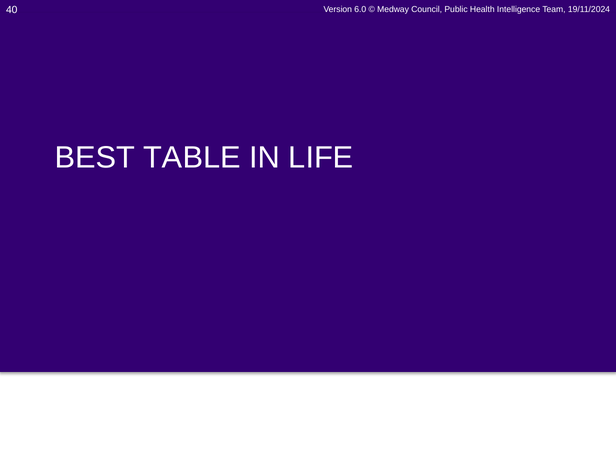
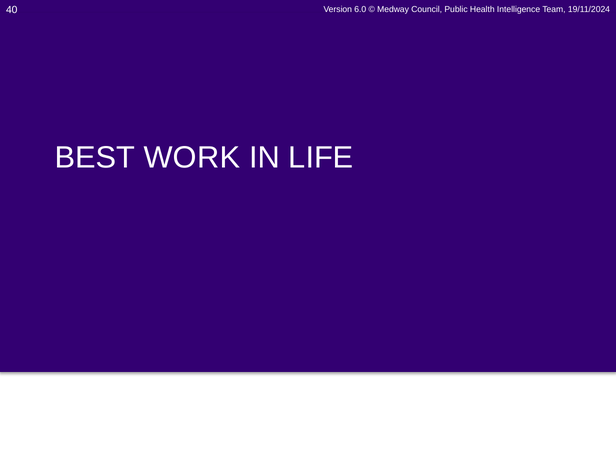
TABLE: TABLE -> WORK
